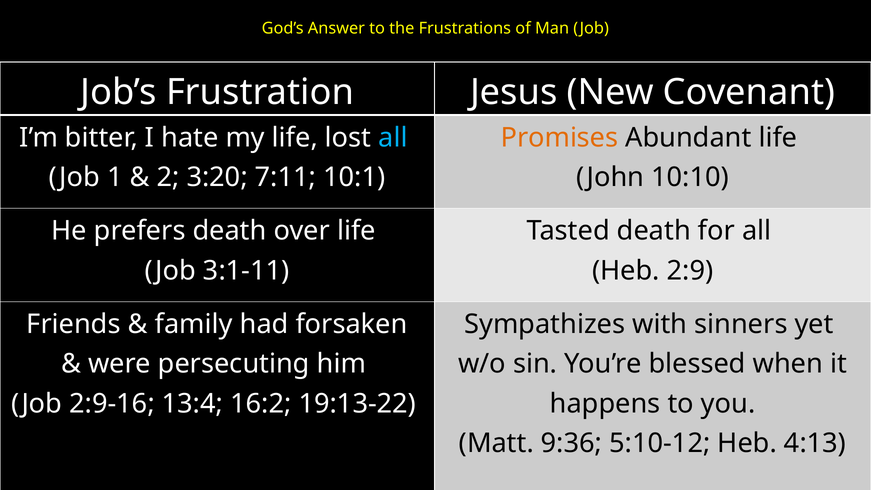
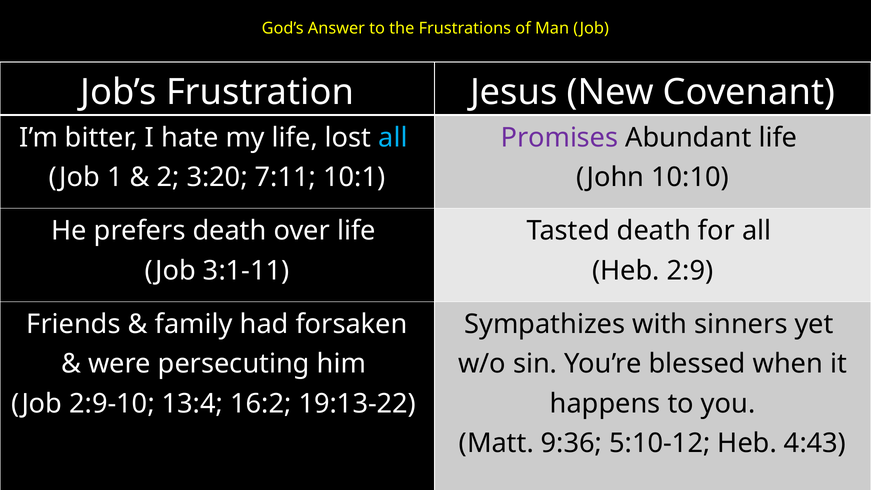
Promises colour: orange -> purple
2:9-16: 2:9-16 -> 2:9-10
4:13: 4:13 -> 4:43
